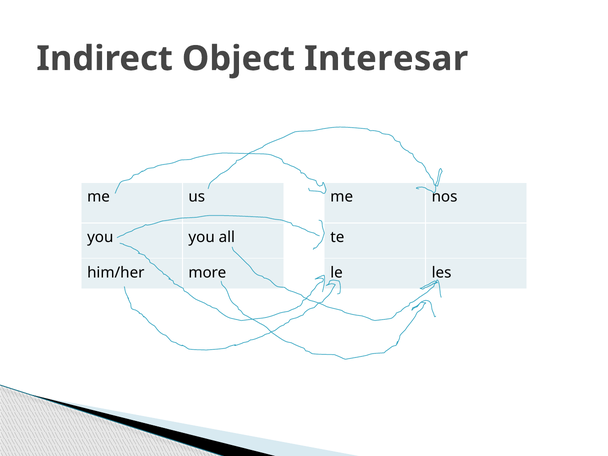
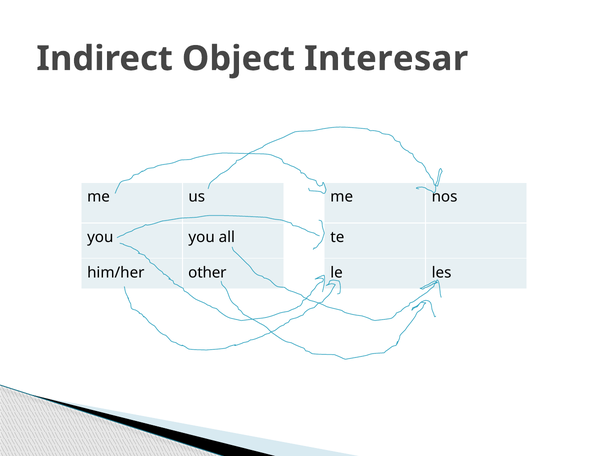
more: more -> other
